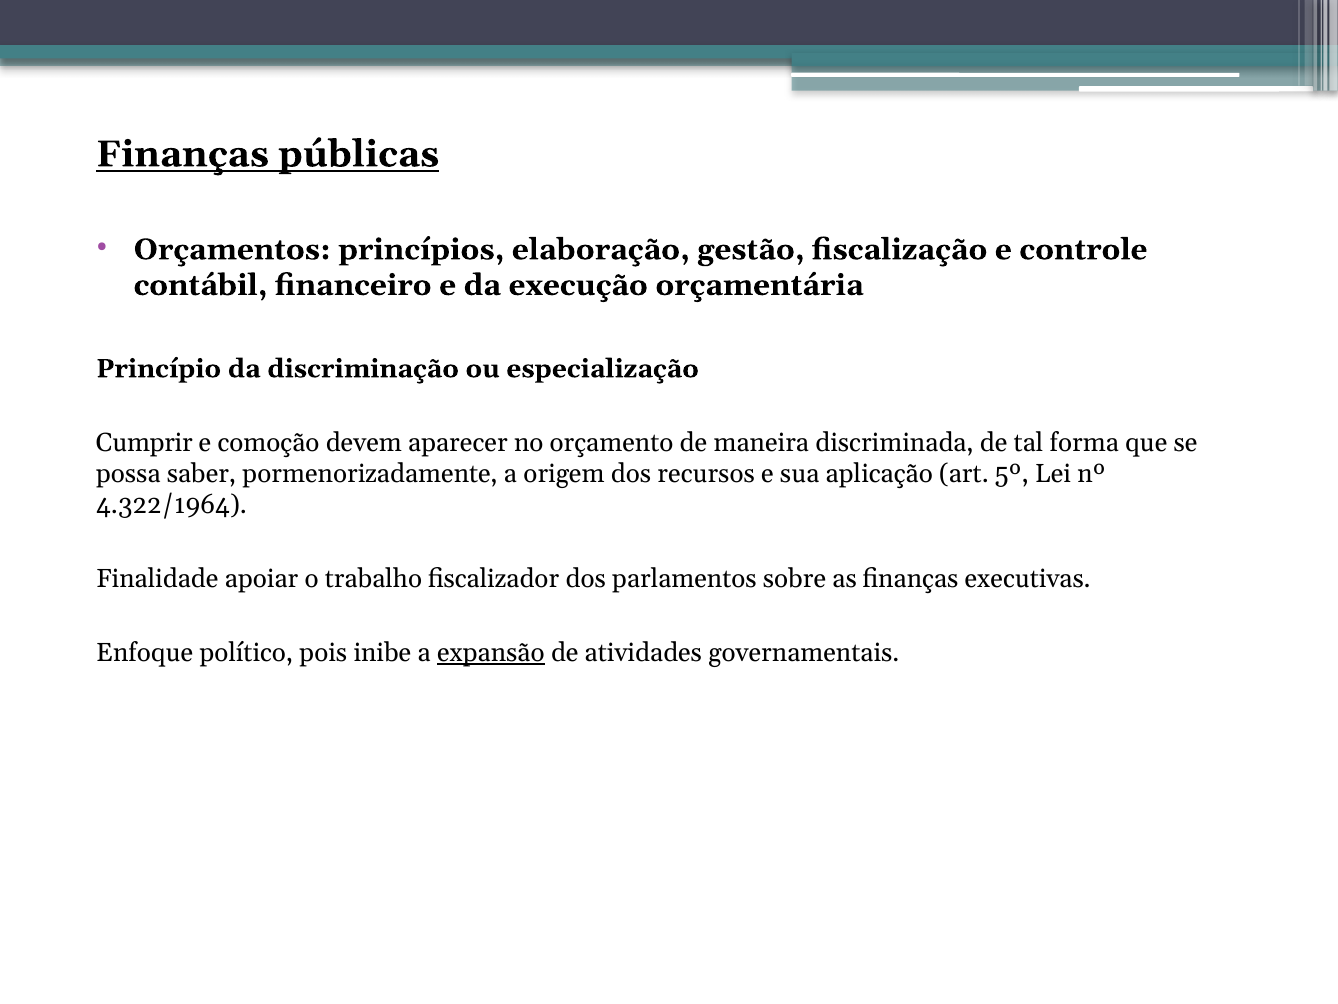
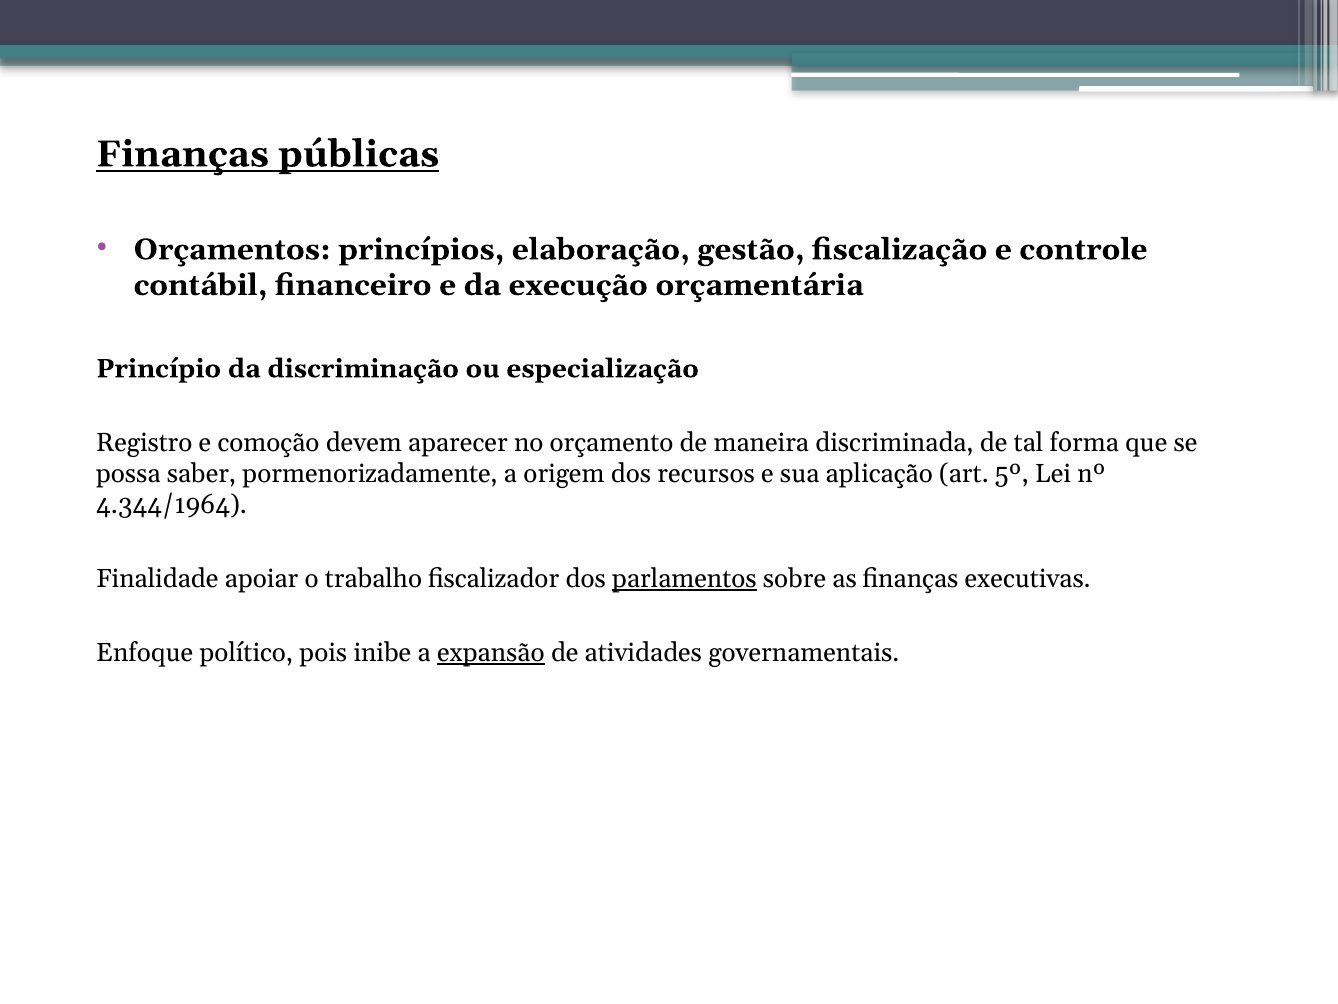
Cumprir: Cumprir -> Registro
4.322/1964: 4.322/1964 -> 4.344/1964
parlamentos underline: none -> present
